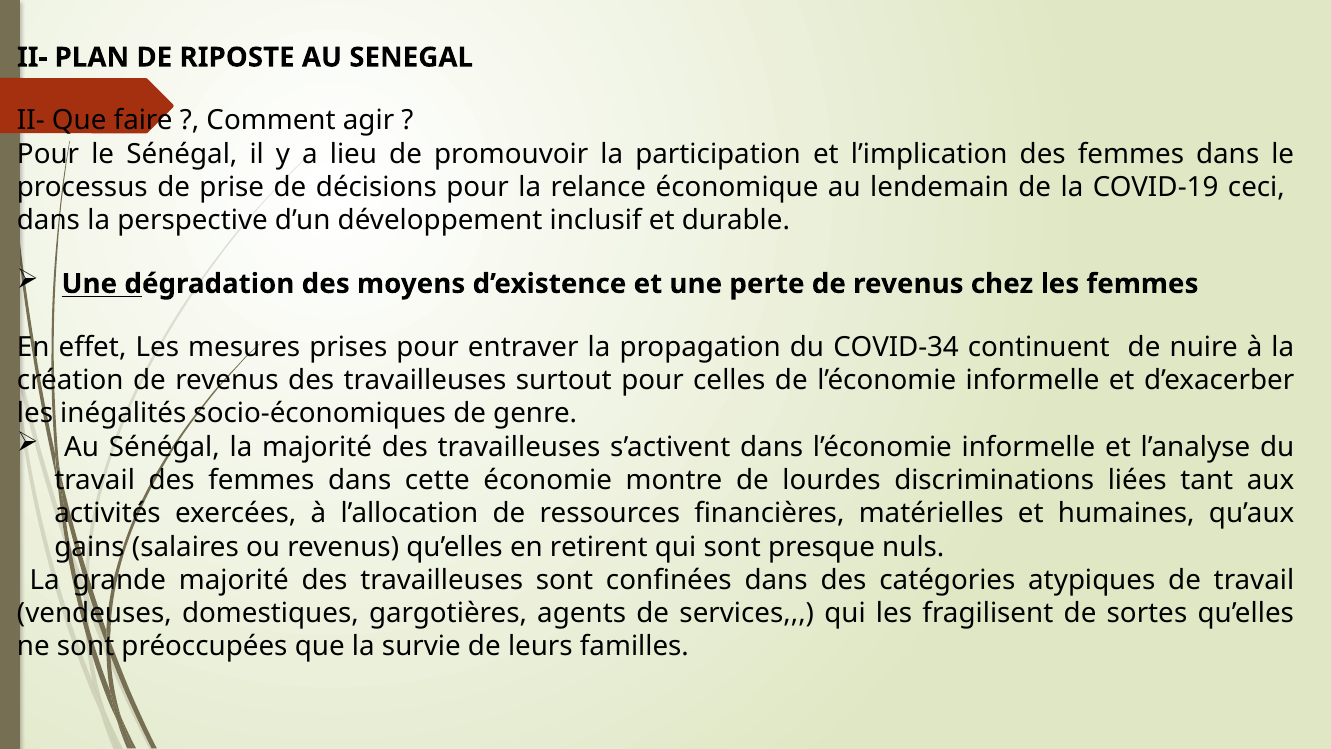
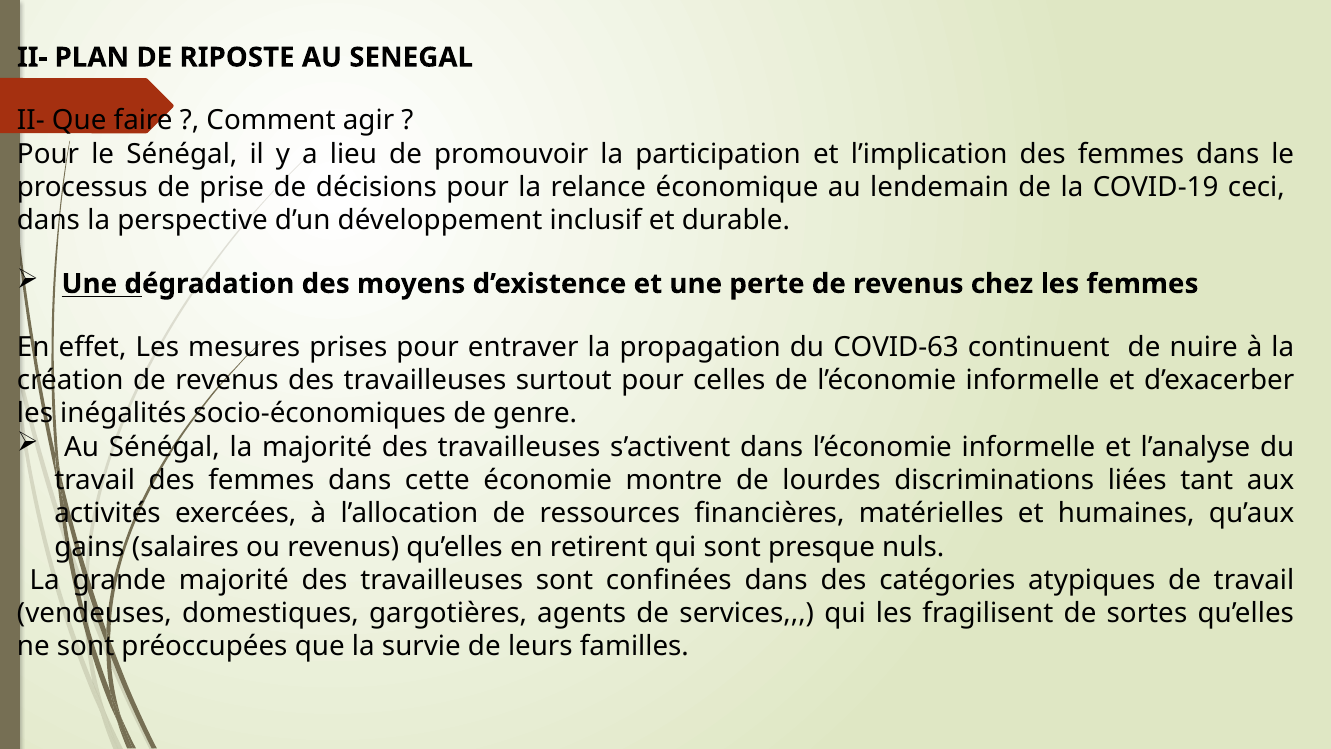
COVID-34: COVID-34 -> COVID-63
